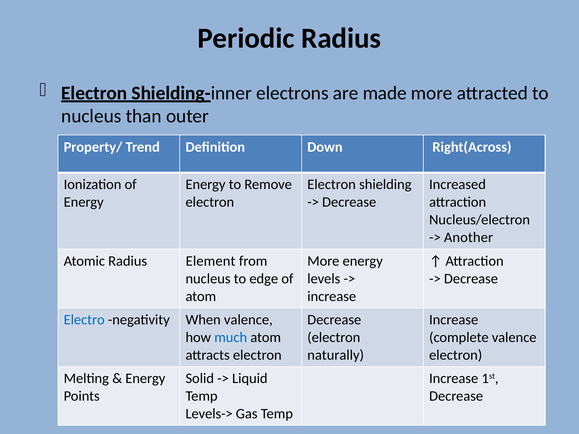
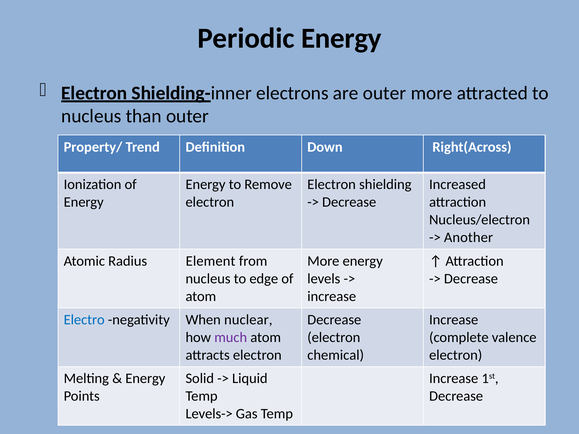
Periodic Radius: Radius -> Energy
are made: made -> outer
When valence: valence -> nuclear
much colour: blue -> purple
naturally: naturally -> chemical
